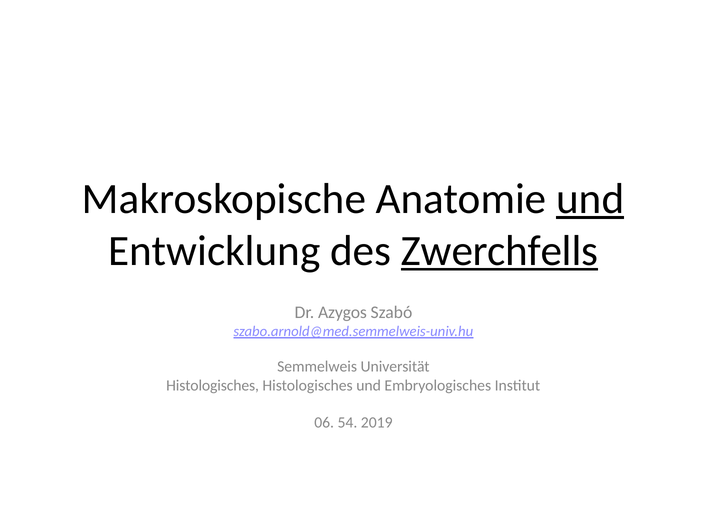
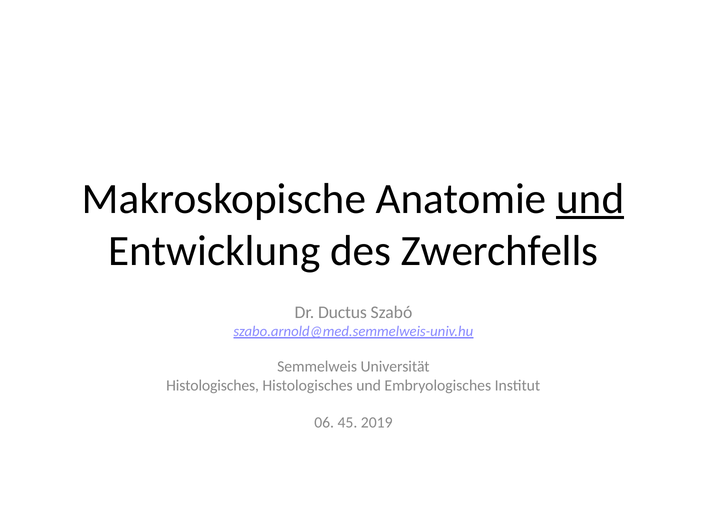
Zwerchfells underline: present -> none
Azygos: Azygos -> Ductus
54: 54 -> 45
